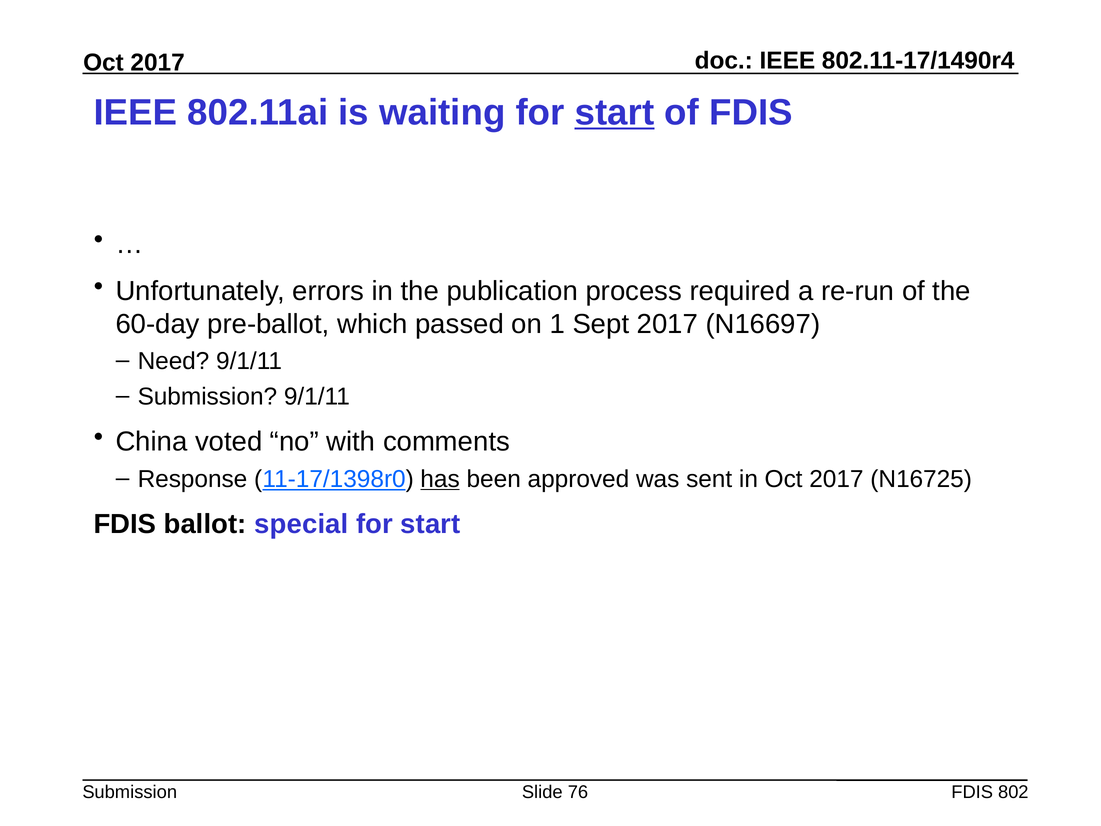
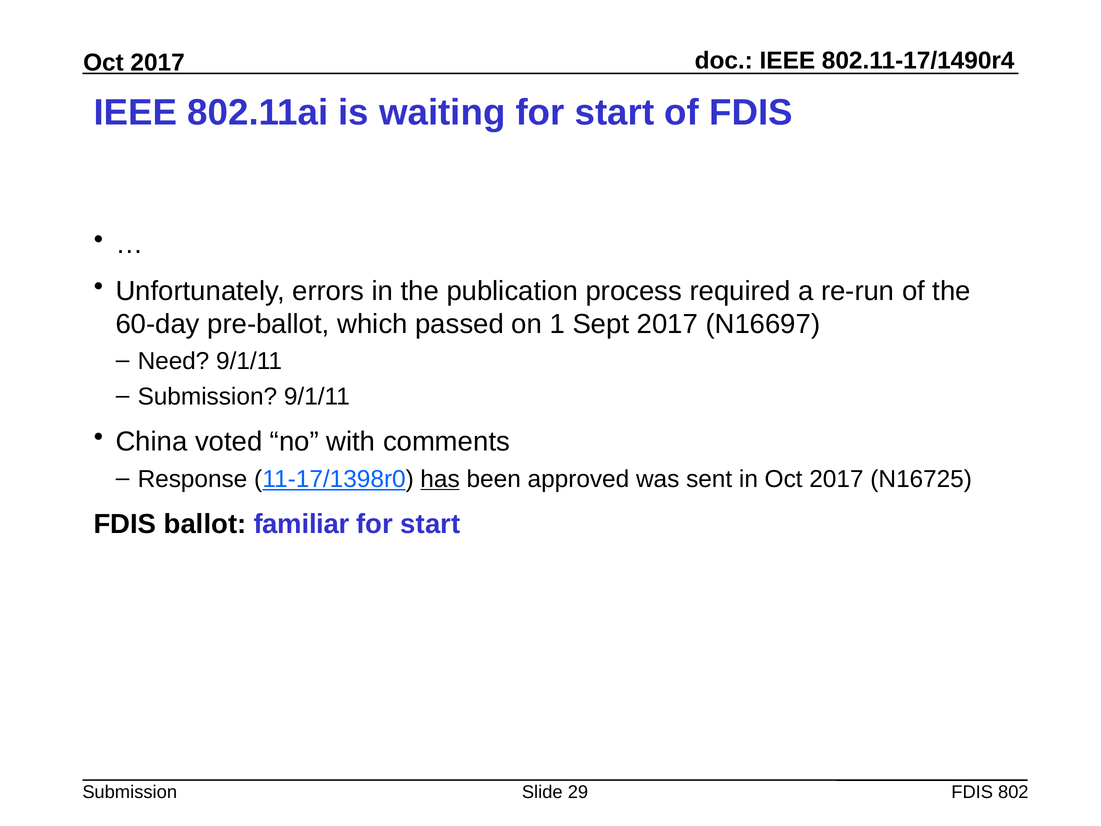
start at (614, 113) underline: present -> none
special: special -> familiar
76: 76 -> 29
